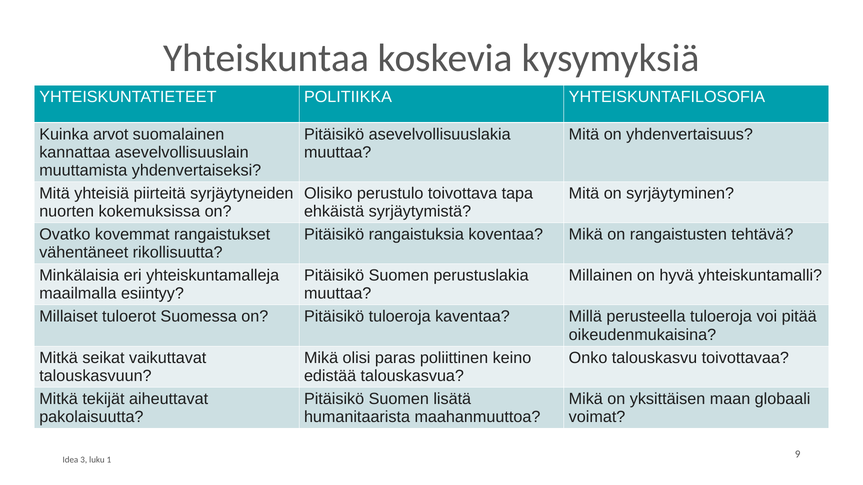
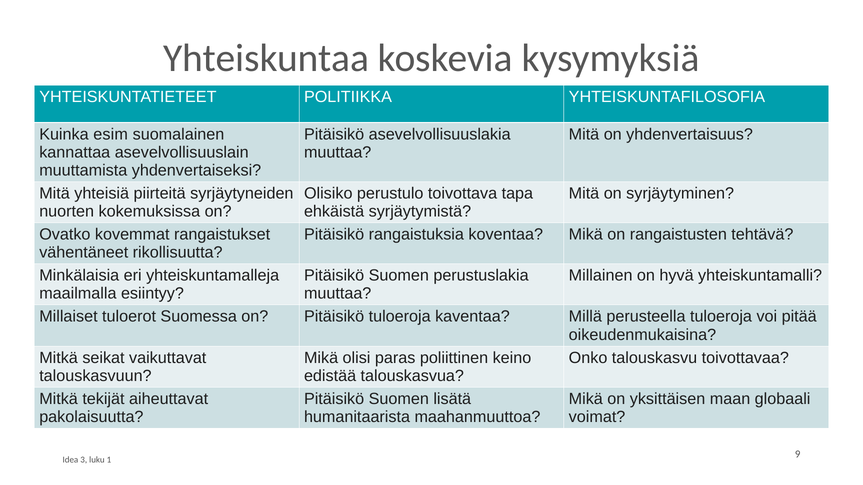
arvot: arvot -> esim
